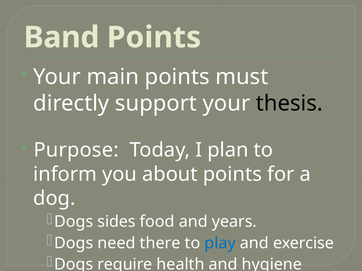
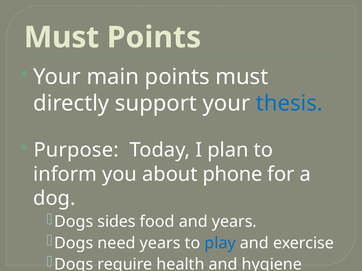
Band at (62, 38): Band -> Must
thesis colour: black -> blue
about points: points -> phone
need there: there -> years
